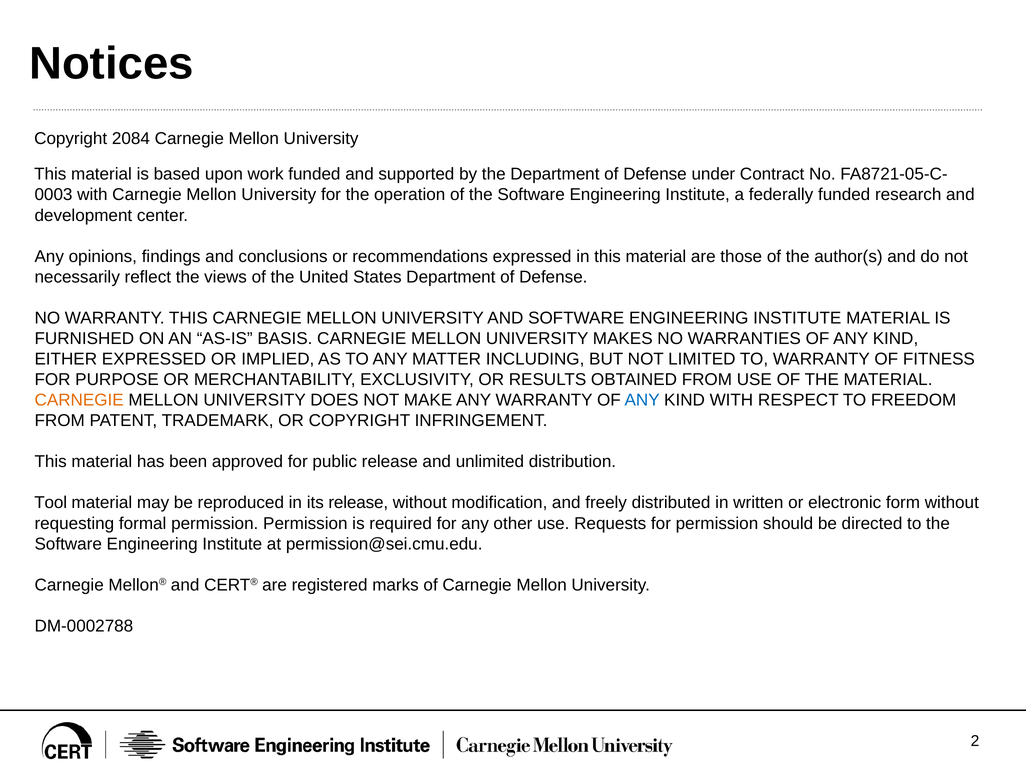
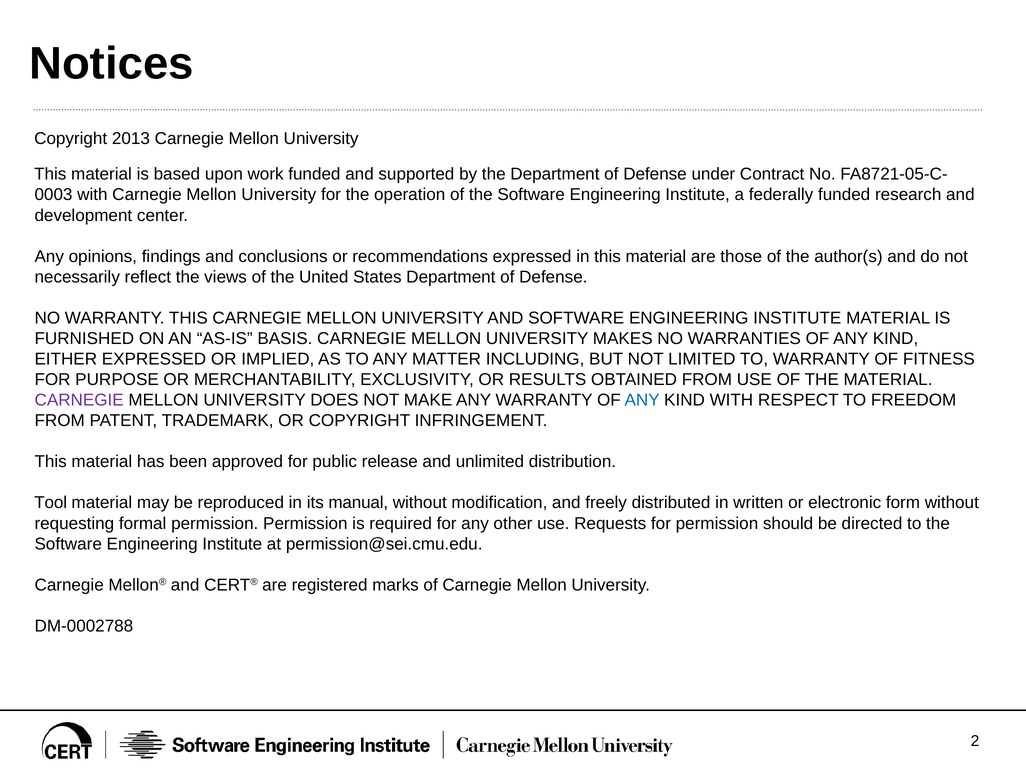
2084: 2084 -> 2013
CARNEGIE at (79, 400) colour: orange -> purple
its release: release -> manual
